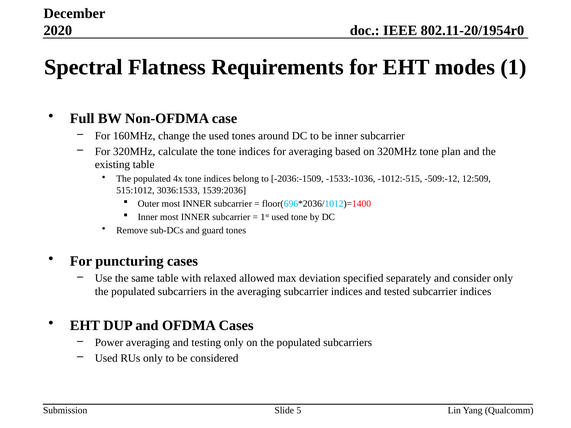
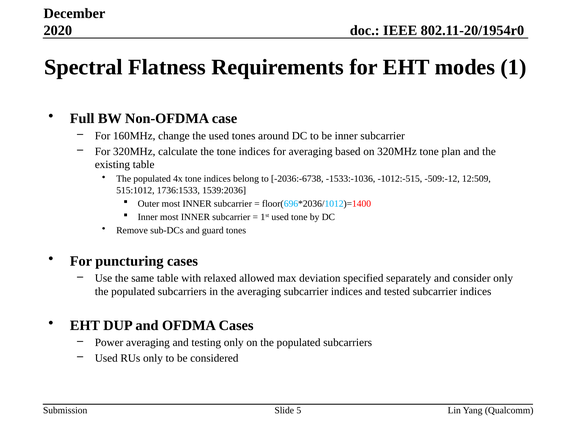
-2036:-1509: -2036:-1509 -> -2036:-6738
3036:1533: 3036:1533 -> 1736:1533
